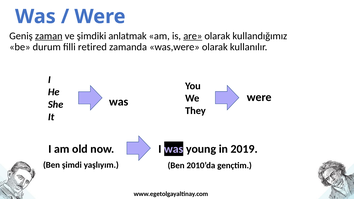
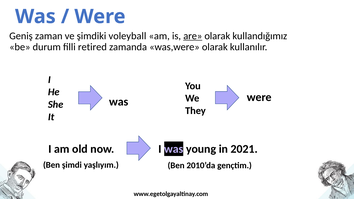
zaman underline: present -> none
anlatmak: anlatmak -> voleyball
2019: 2019 -> 2021
